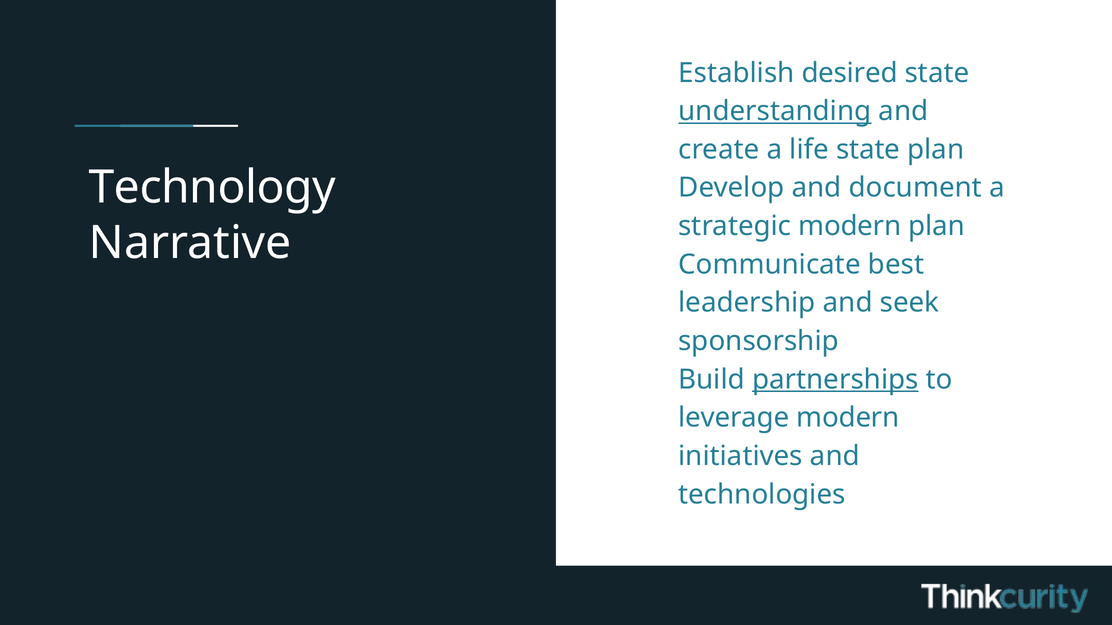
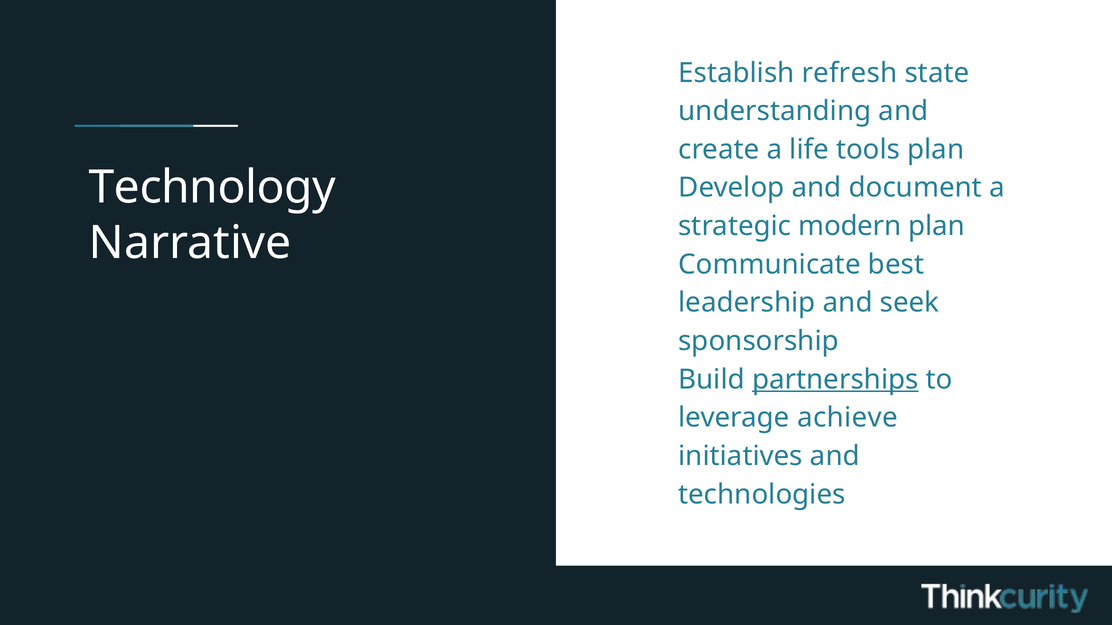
desired: desired -> refresh
understanding underline: present -> none
life state: state -> tools
leverage modern: modern -> achieve
